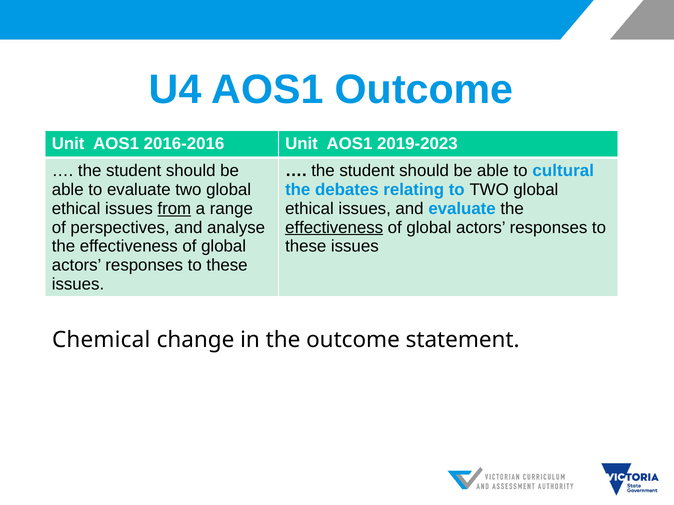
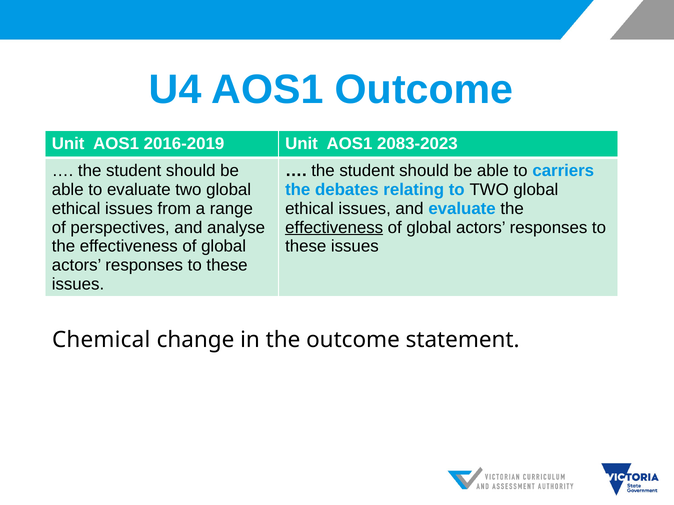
2016-2016: 2016-2016 -> 2016-2019
2019-2023: 2019-2023 -> 2083-2023
cultural: cultural -> carriers
from underline: present -> none
